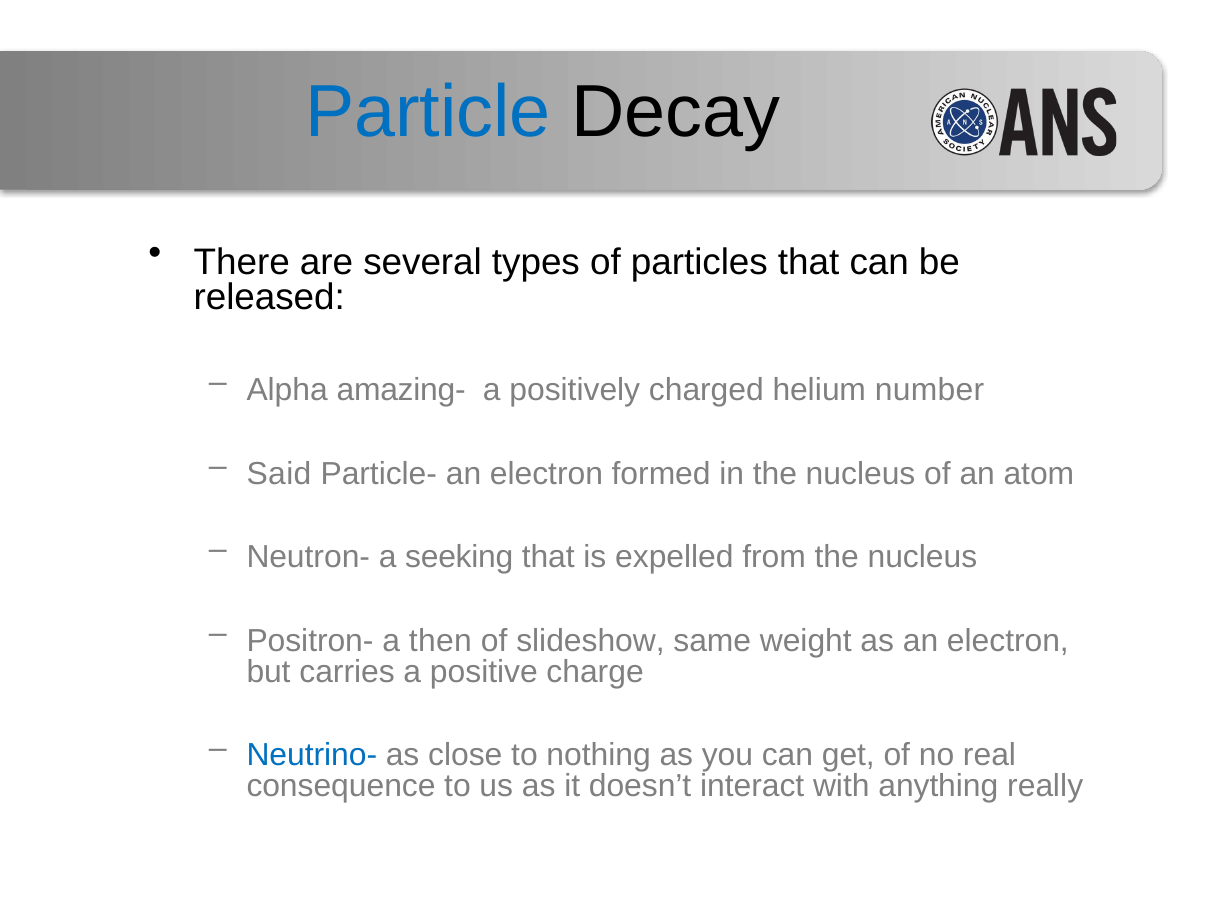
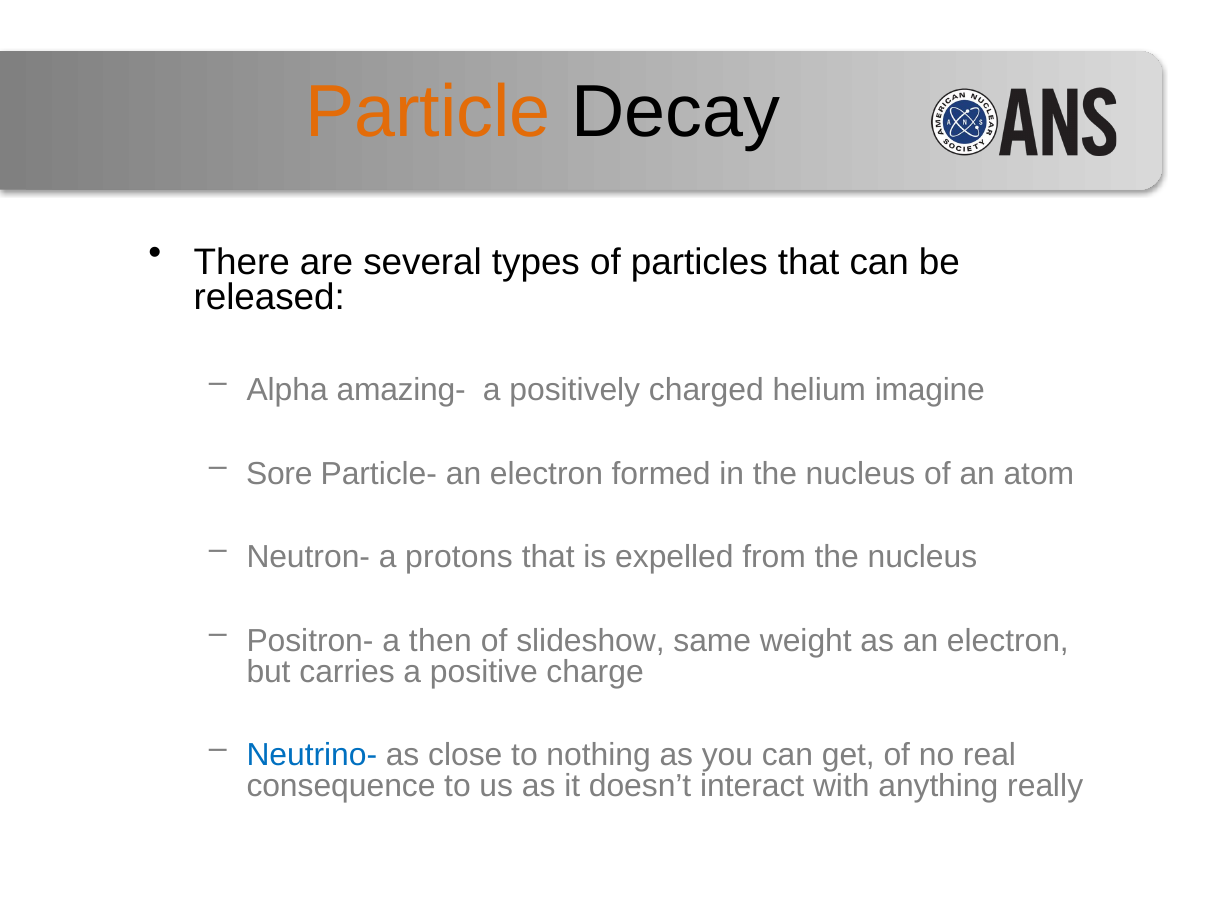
Particle colour: blue -> orange
number: number -> imagine
Said: Said -> Sore
seeking: seeking -> protons
